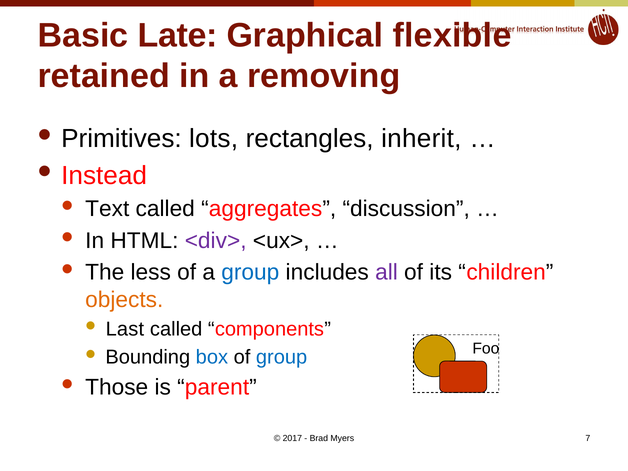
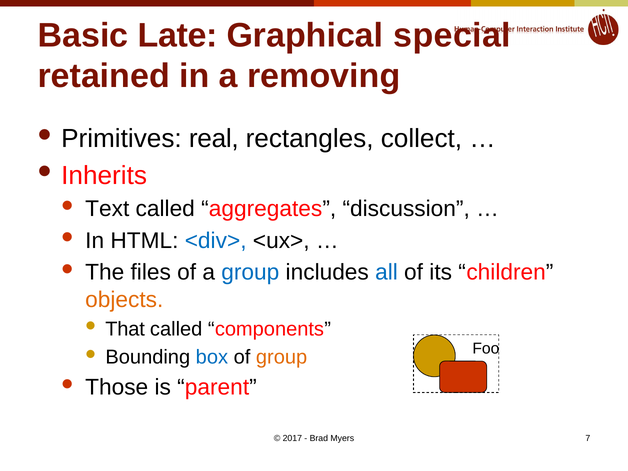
flexible: flexible -> special
lots: lots -> real
inherit: inherit -> collect
Instead: Instead -> Inherits
<div> colour: purple -> blue
less: less -> files
all colour: purple -> blue
Last: Last -> That
group at (282, 357) colour: blue -> orange
